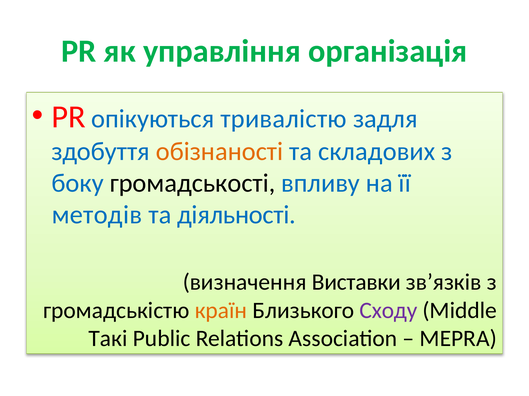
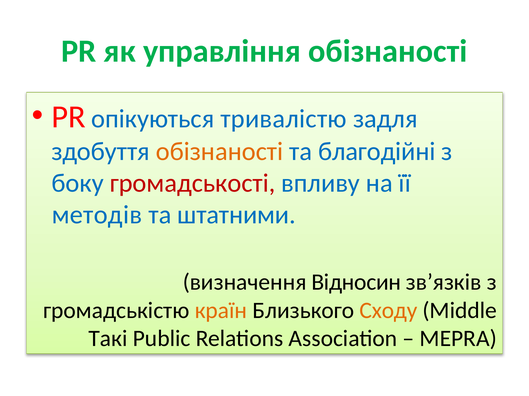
управління організація: організація -> обізнаності
складових: складових -> благодійні
громадськості colour: black -> red
діяльності: діяльності -> штатними
Виставки: Виставки -> Відносин
Сходу colour: purple -> orange
